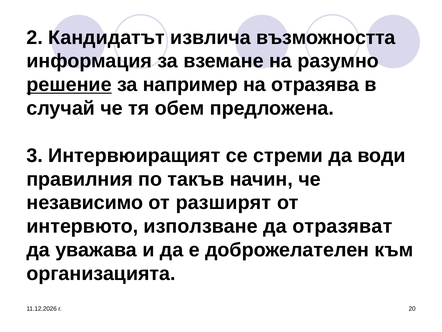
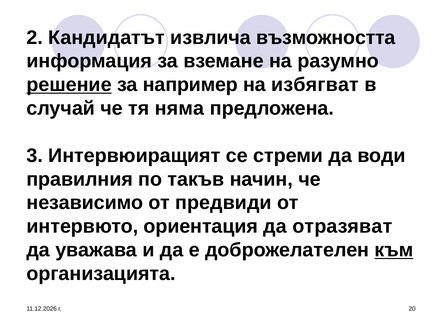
отразява: отразява -> избягват
обем: обем -> няма
разширят: разширят -> предвиди
използване: използване -> ориентация
към underline: none -> present
